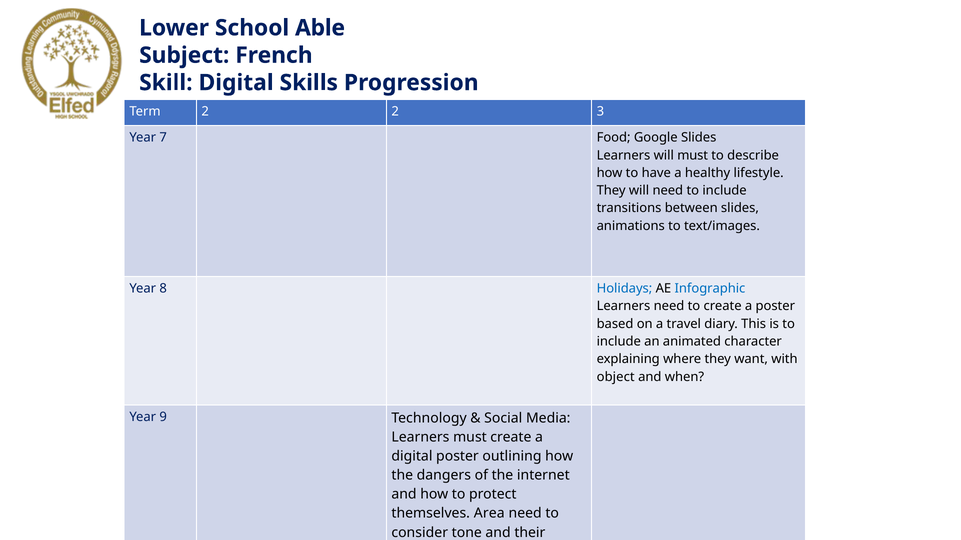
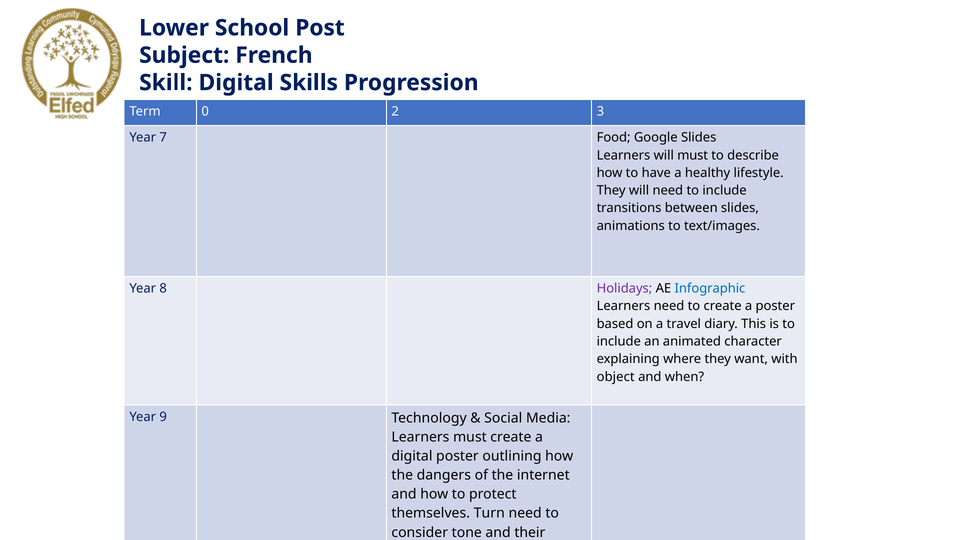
Able: Able -> Post
Term 2: 2 -> 0
Holidays colour: blue -> purple
Area: Area -> Turn
